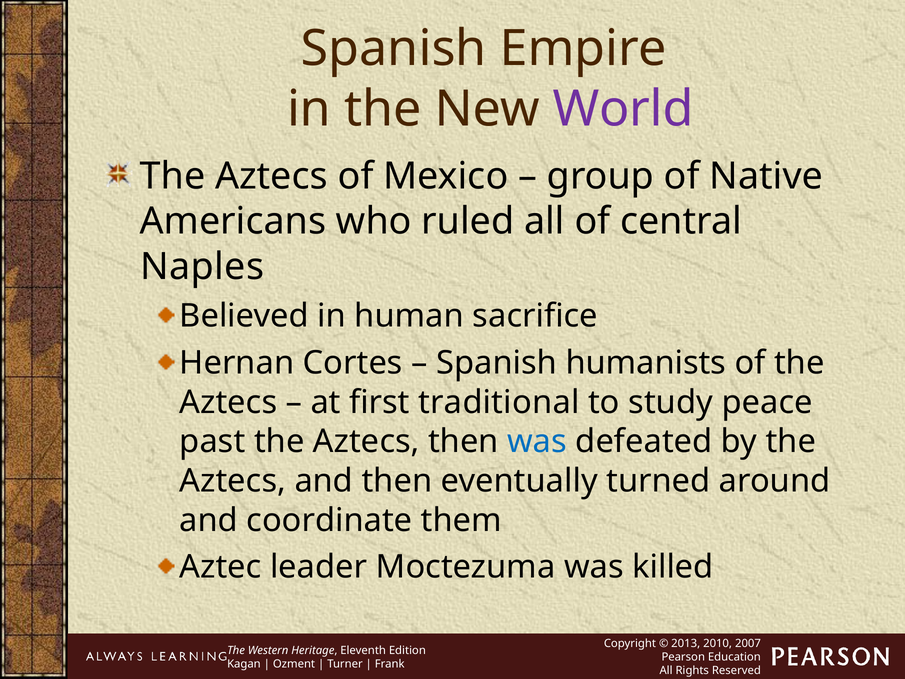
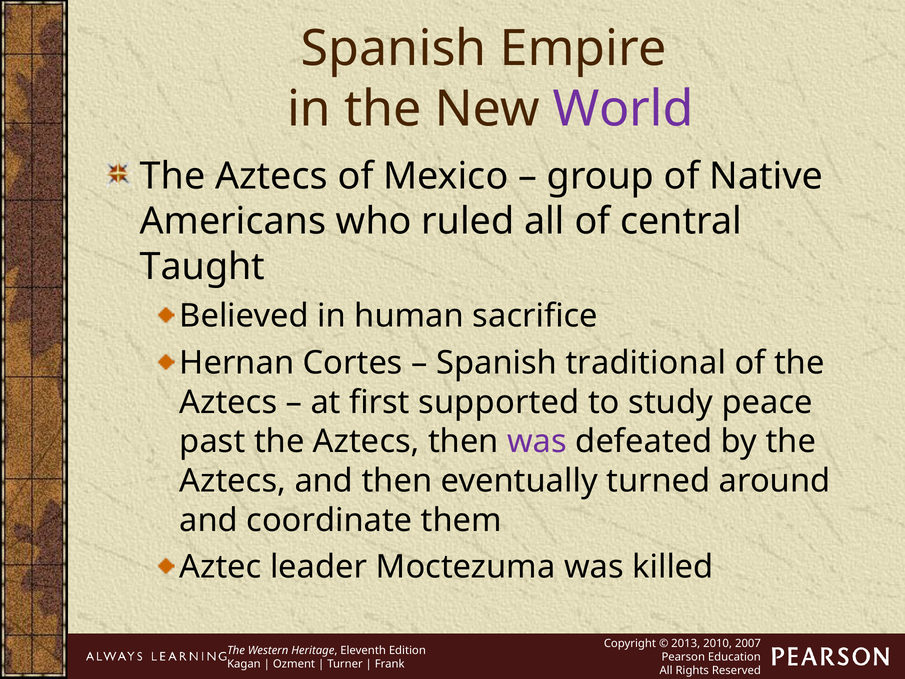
Naples: Naples -> Taught
humanists: humanists -> traditional
traditional: traditional -> supported
was at (537, 442) colour: blue -> purple
